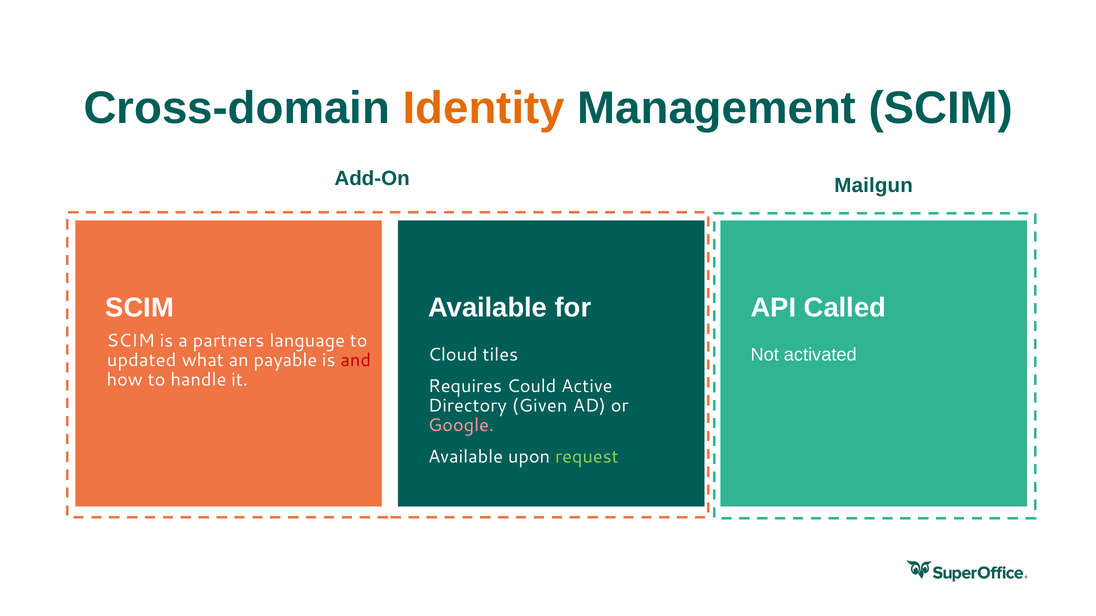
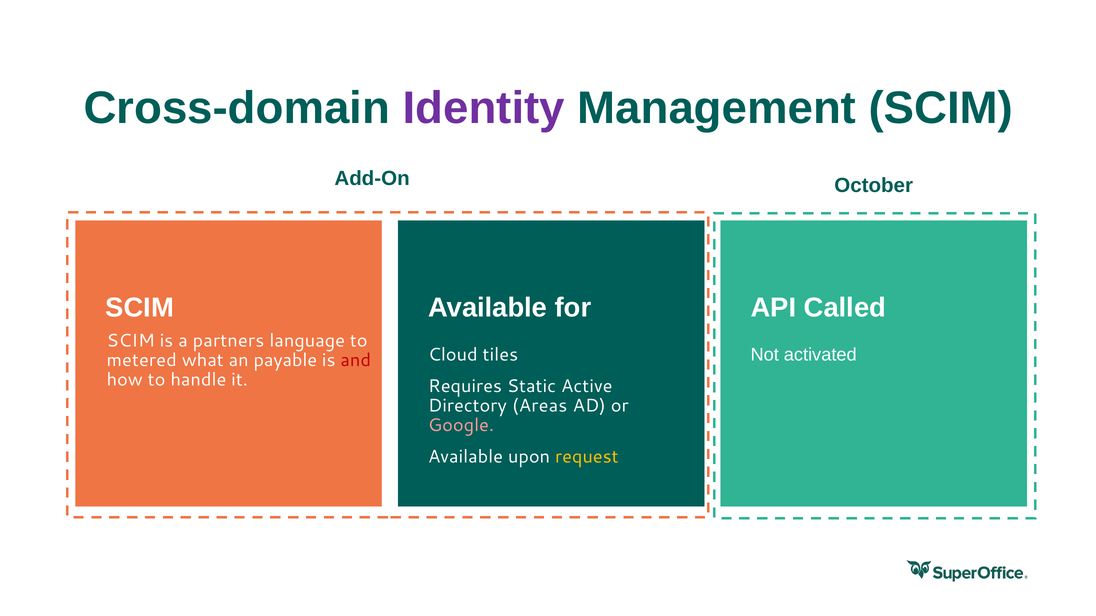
Identity colour: orange -> purple
Mailgun: Mailgun -> October
updated: updated -> metered
Could: Could -> Static
Given: Given -> Areas
request colour: light green -> yellow
